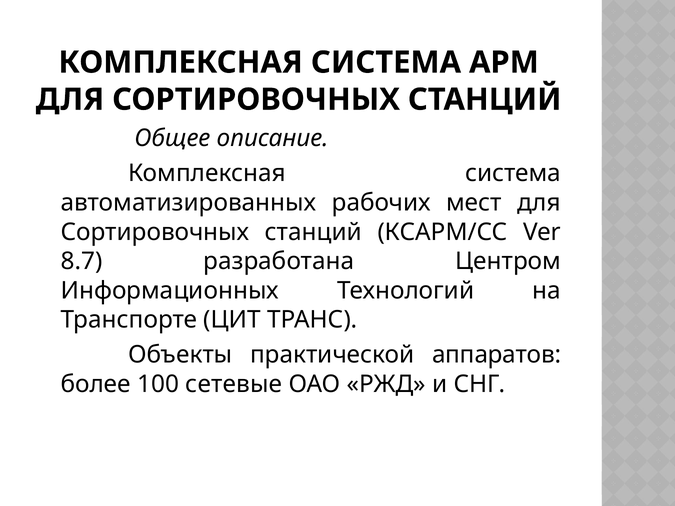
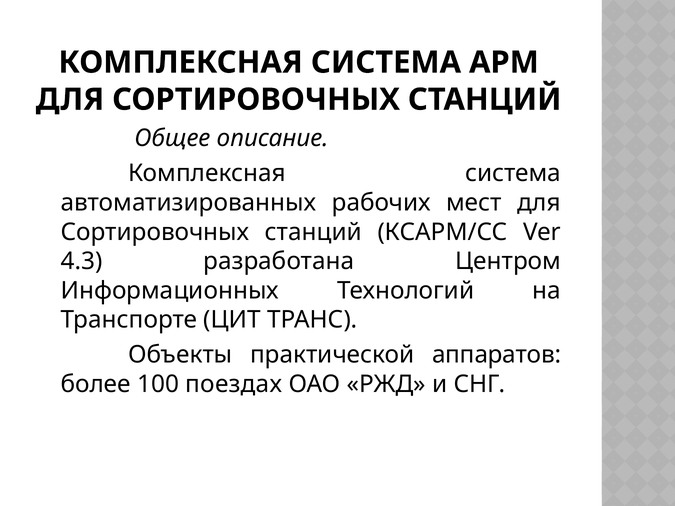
8.7: 8.7 -> 4.3
сетевые: сетевые -> поездах
